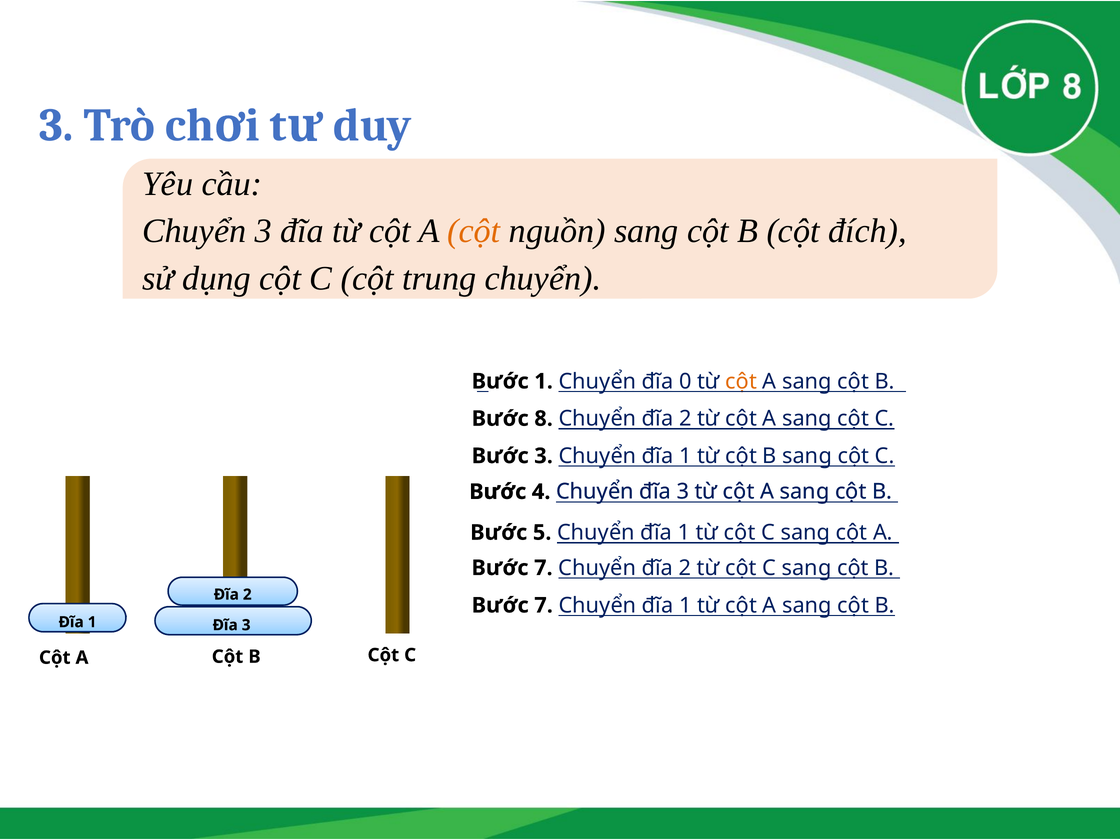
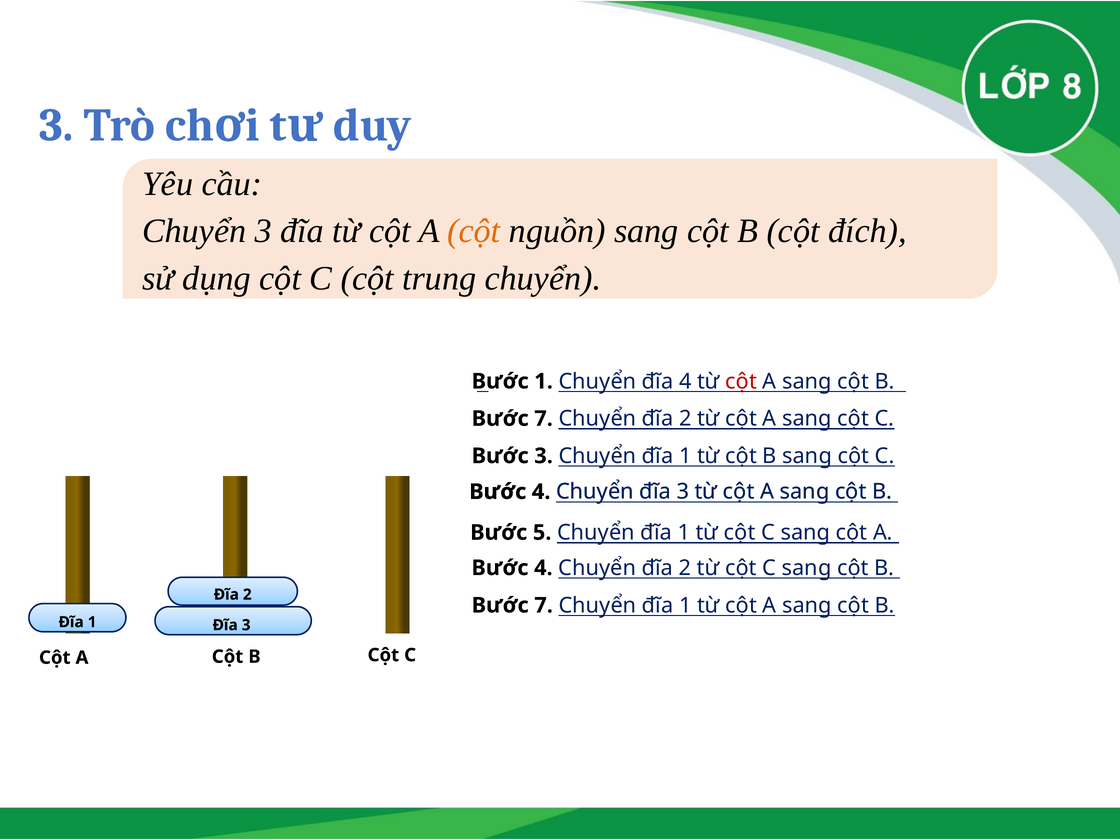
đĩa 0: 0 -> 4
cột at (741, 381) colour: orange -> red
8 at (544, 419): 8 -> 7
7 at (543, 568): 7 -> 4
